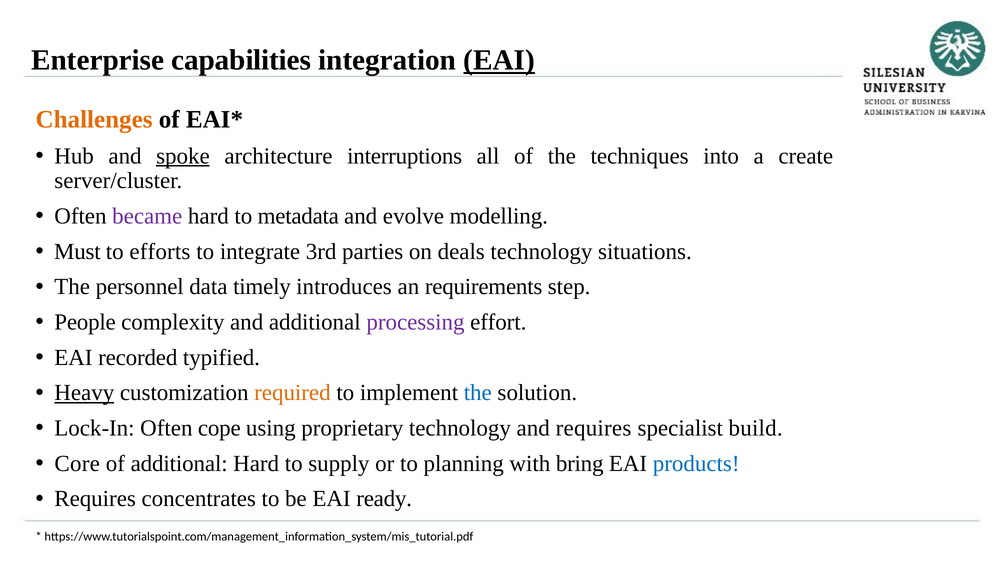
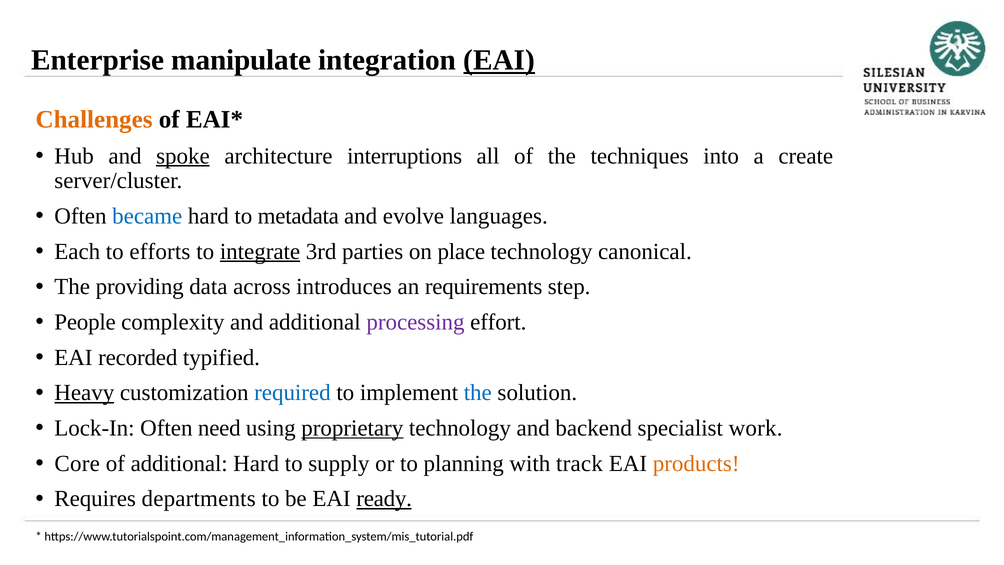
capabilities: capabilities -> manipulate
became colour: purple -> blue
modelling: modelling -> languages
Must: Must -> Each
integrate underline: none -> present
deals: deals -> place
situations: situations -> canonical
personnel: personnel -> providing
timely: timely -> across
required colour: orange -> blue
cope: cope -> need
proprietary underline: none -> present
and requires: requires -> backend
build: build -> work
bring: bring -> track
products colour: blue -> orange
concentrates: concentrates -> departments
ready underline: none -> present
